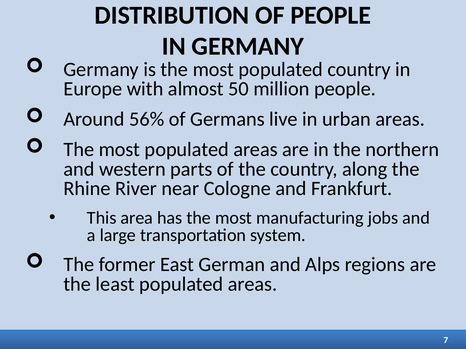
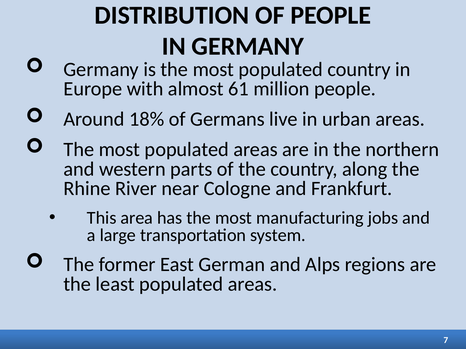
50: 50 -> 61
56%: 56% -> 18%
